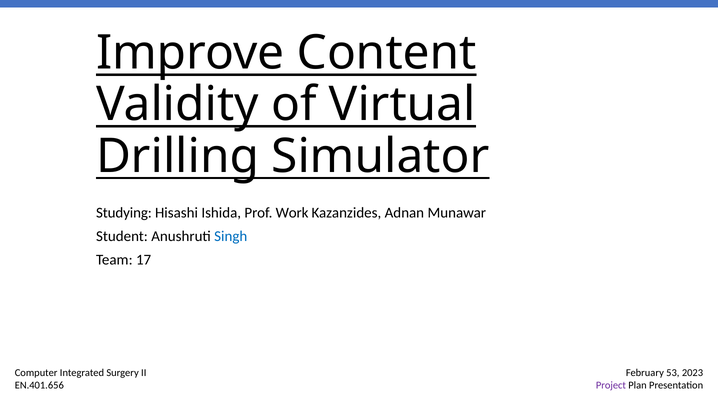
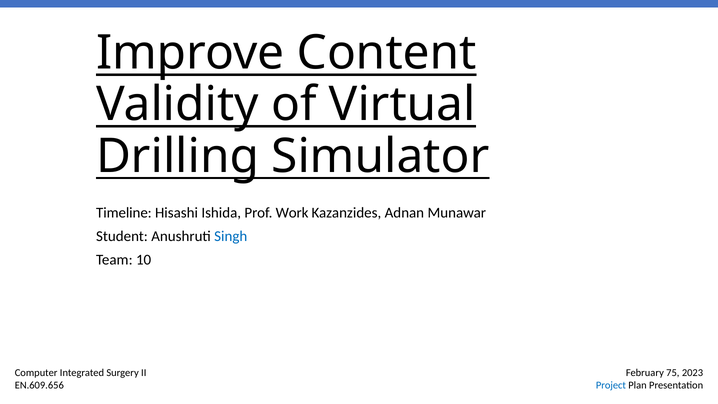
Studying: Studying -> Timeline
17: 17 -> 10
53: 53 -> 75
EN.401.656: EN.401.656 -> EN.609.656
Project colour: purple -> blue
